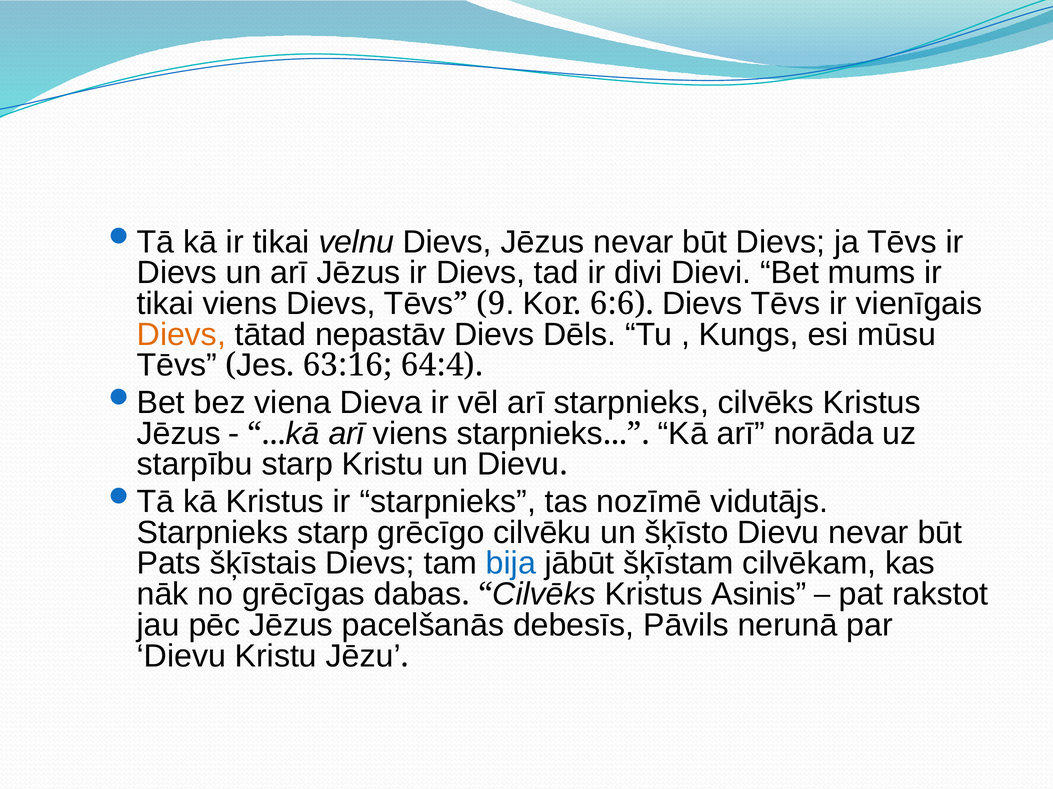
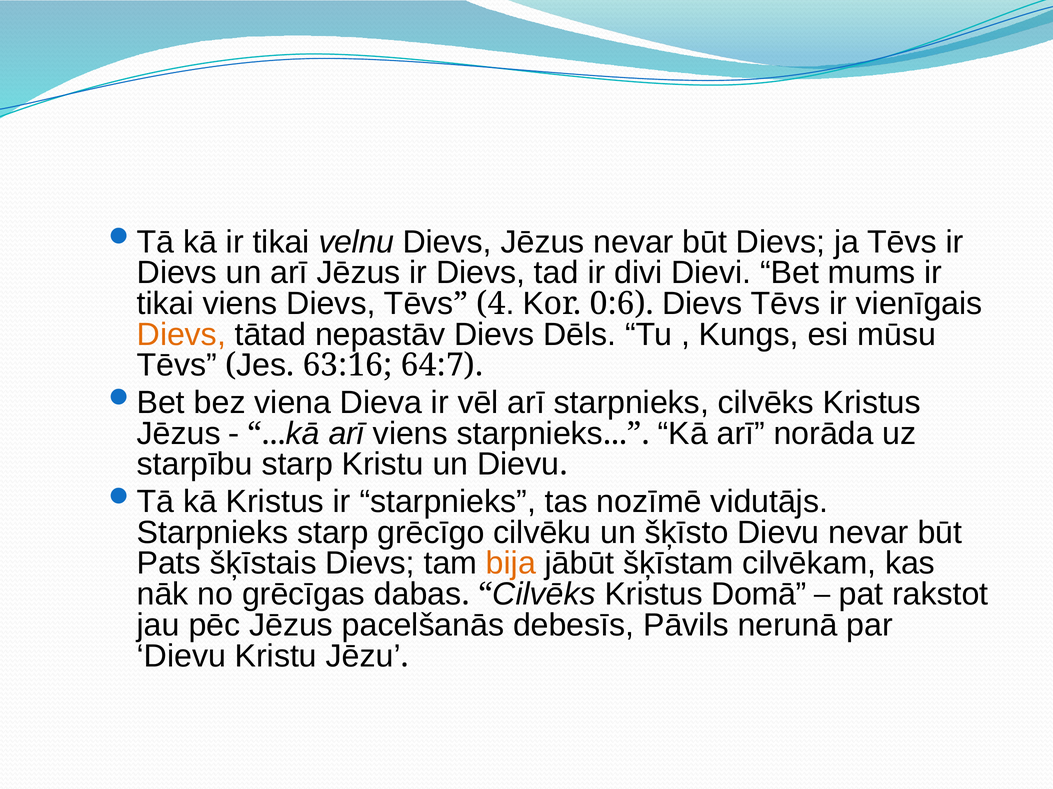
9: 9 -> 4
6:6: 6:6 -> 0:6
64:4: 64:4 -> 64:7
bija colour: blue -> orange
Asinis: Asinis -> Domā
